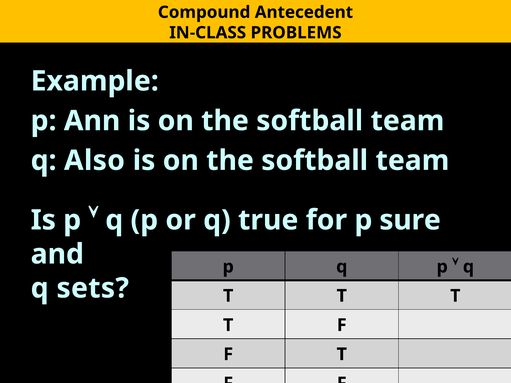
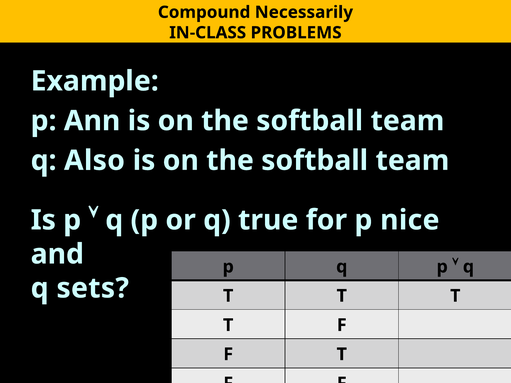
Antecedent: Antecedent -> Necessarily
sure: sure -> nice
